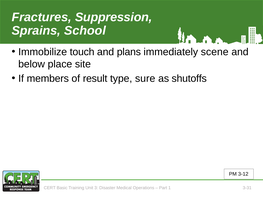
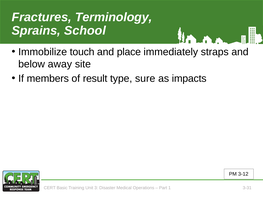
Suppression: Suppression -> Terminology
plans: plans -> place
scene: scene -> straps
place: place -> away
shutoffs: shutoffs -> impacts
